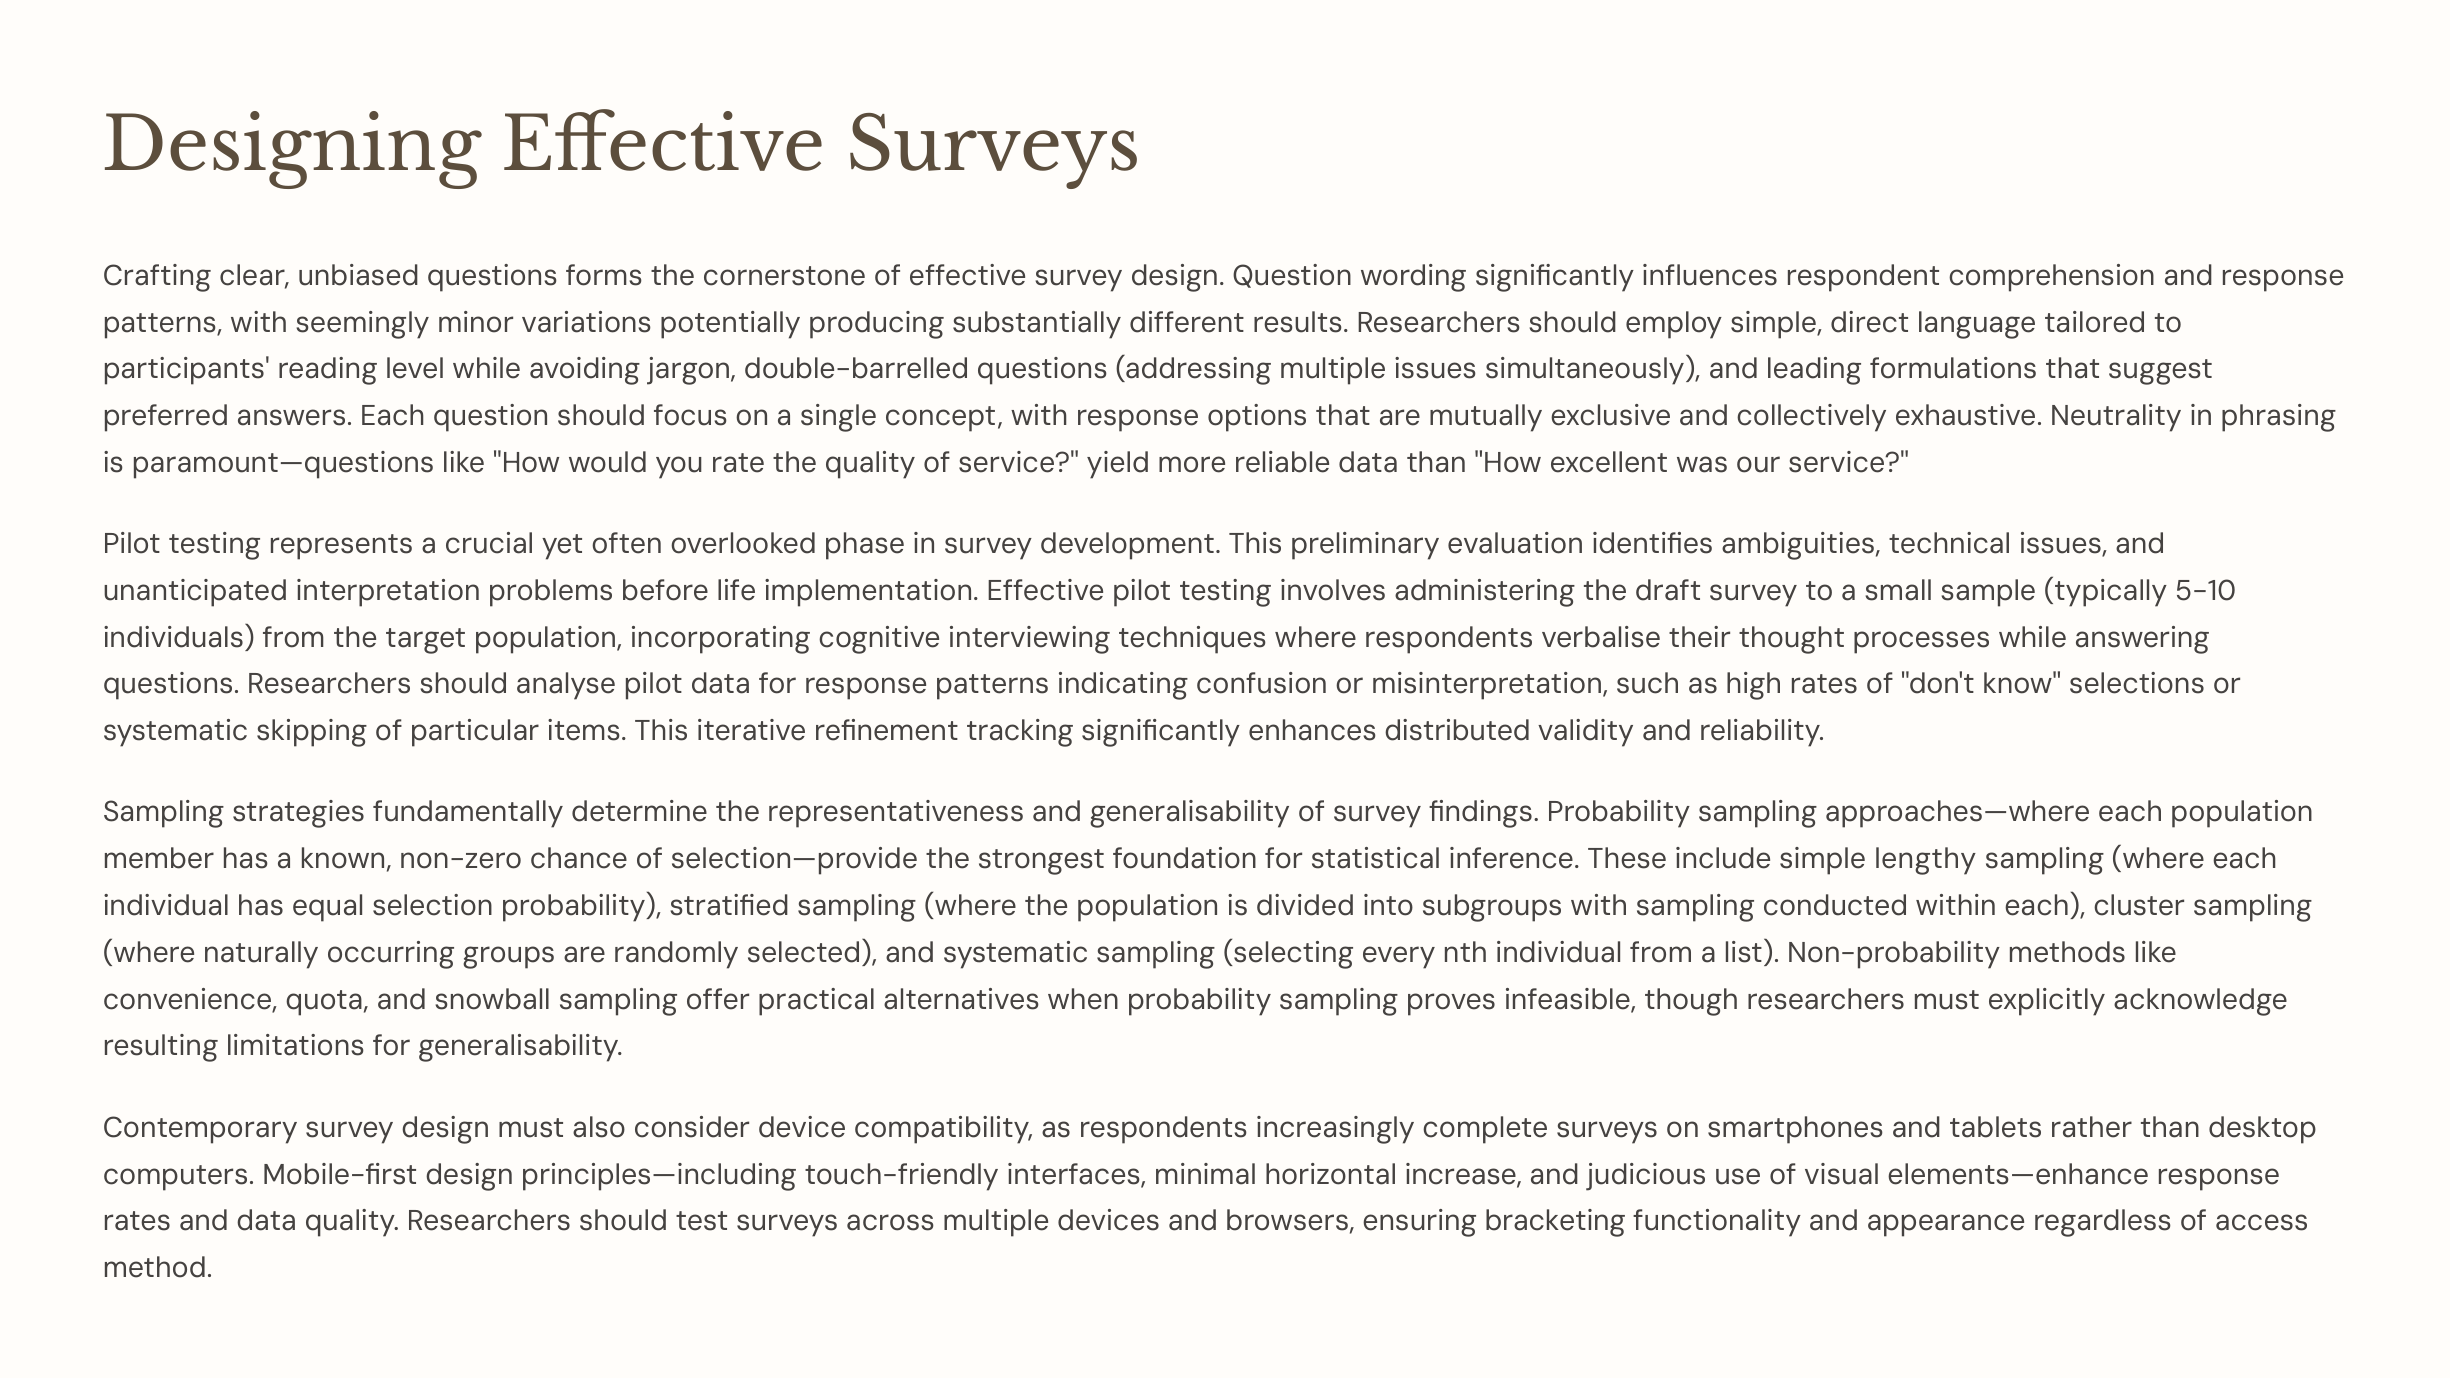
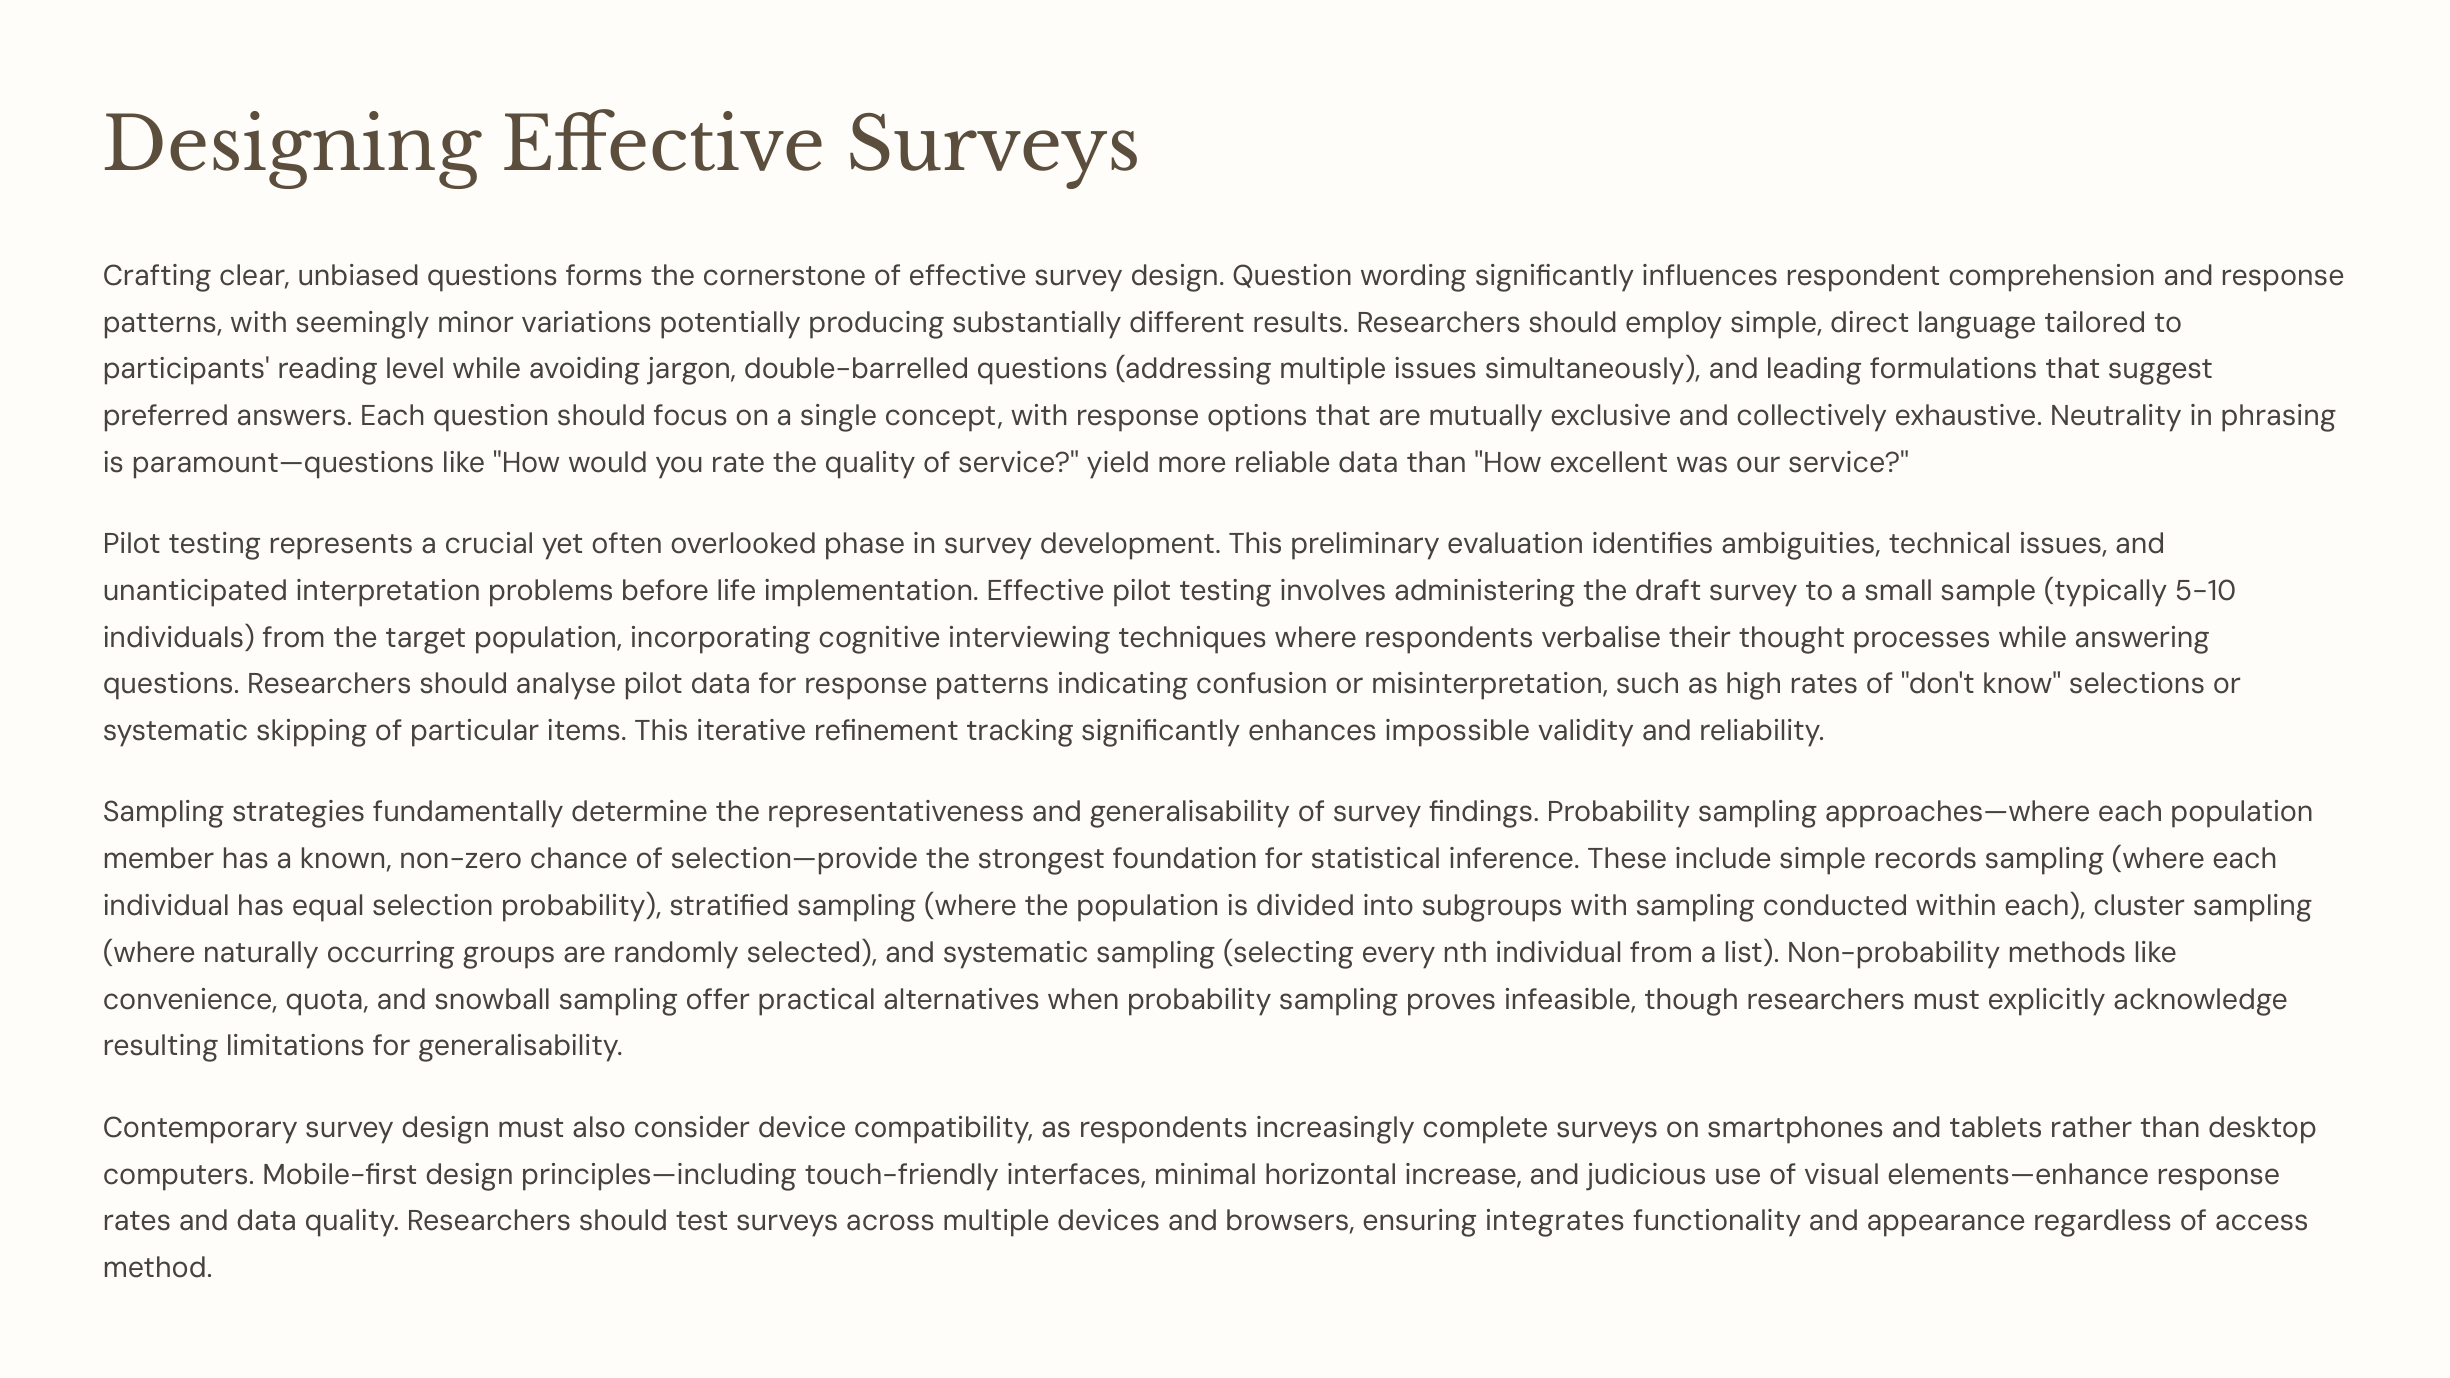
distributed: distributed -> impossible
lengthy: lengthy -> records
bracketing: bracketing -> integrates
